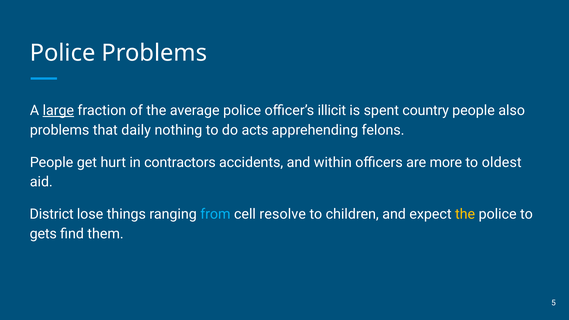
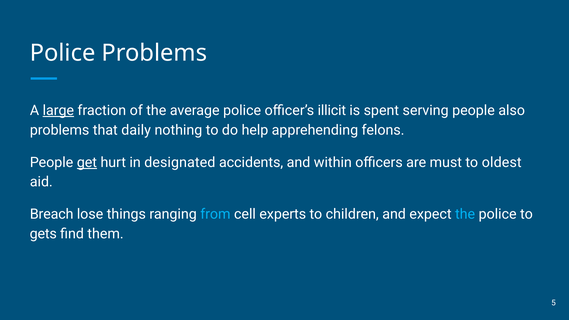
country: country -> serving
acts: acts -> help
get underline: none -> present
contractors: contractors -> designated
more: more -> must
District: District -> Breach
resolve: resolve -> experts
the at (465, 214) colour: yellow -> light blue
